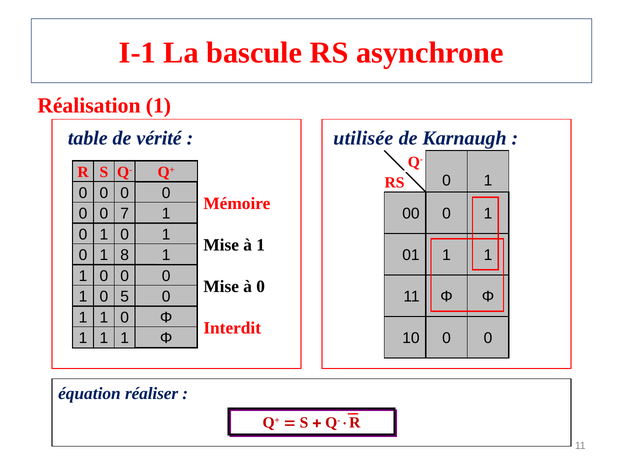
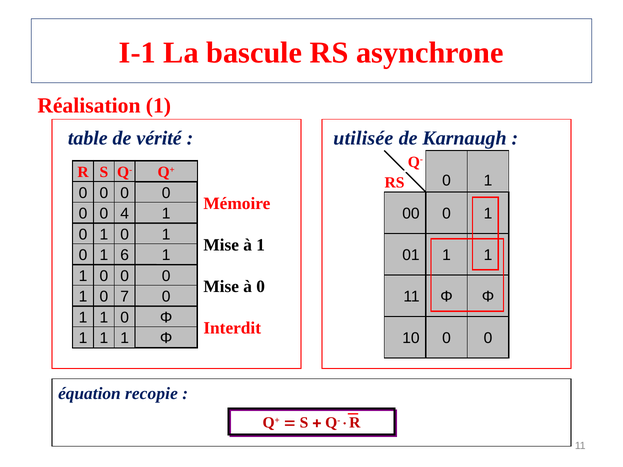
7: 7 -> 4
8: 8 -> 6
5: 5 -> 7
réaliser: réaliser -> recopie
